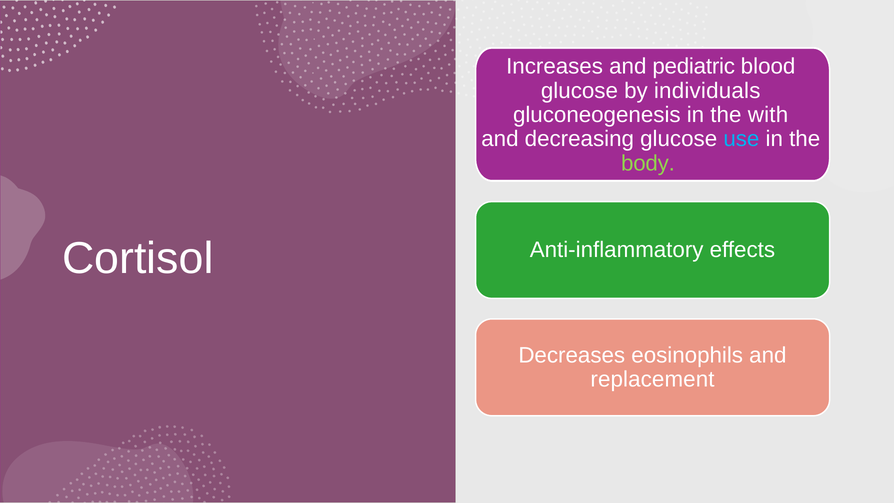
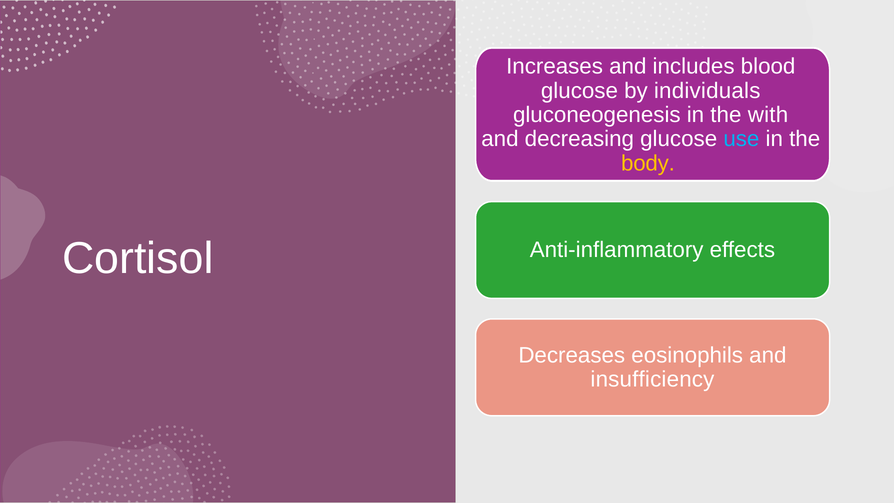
pediatric: pediatric -> includes
body colour: light green -> yellow
replacement: replacement -> insufficiency
